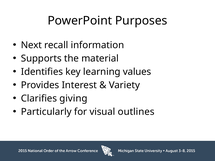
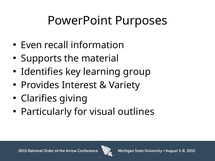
Next: Next -> Even
values: values -> group
